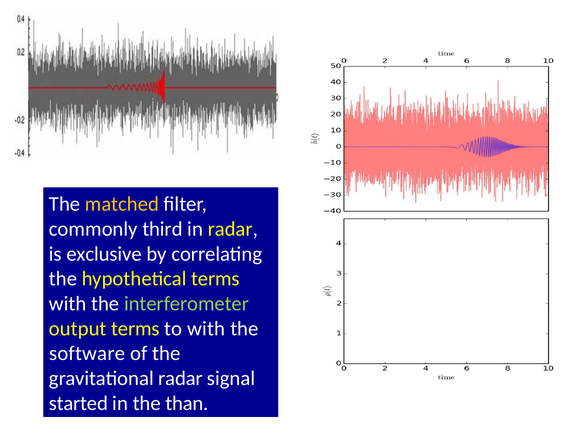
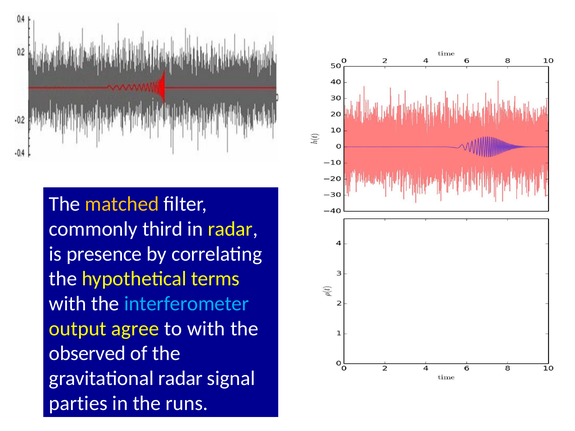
exclusive: exclusive -> presence
interferometer colour: light green -> light blue
output terms: terms -> agree
software: software -> observed
started: started -> parties
than: than -> runs
